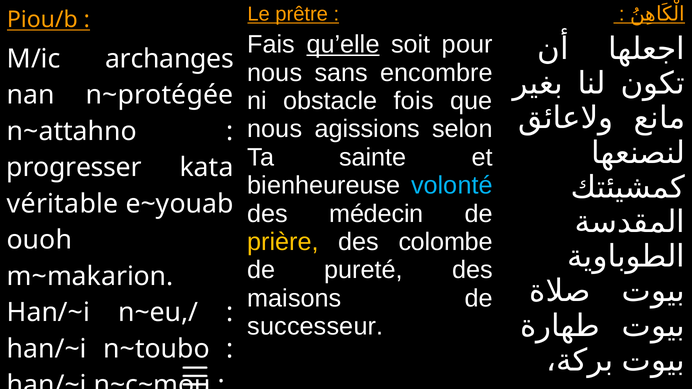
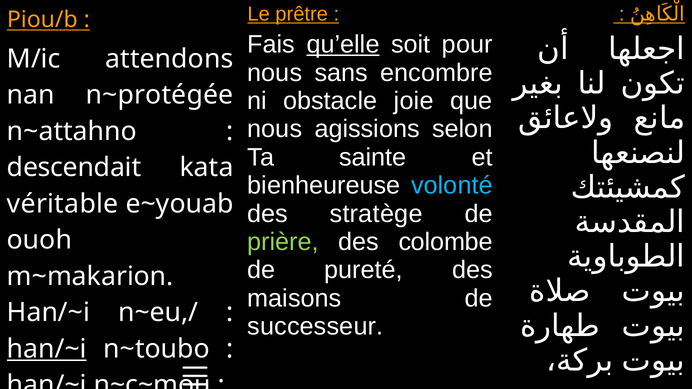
archanges: archanges -> attendons
fois: fois -> joie
progresser: progresser -> descendait
médecin: médecin -> stratège
prière colour: yellow -> light green
han/~i at (47, 349) underline: none -> present
